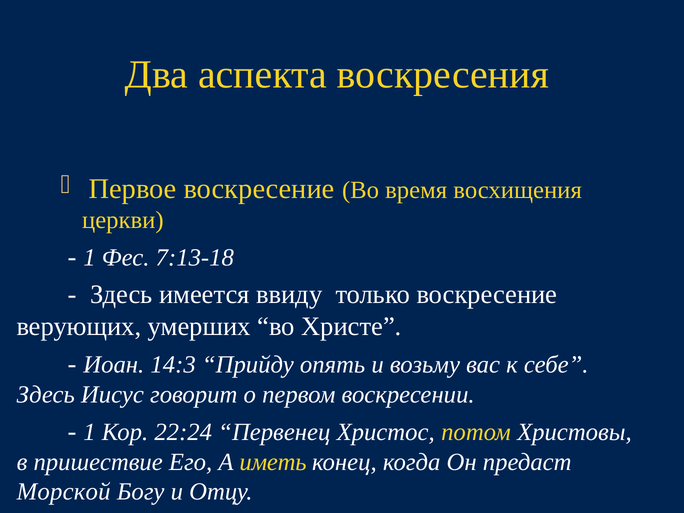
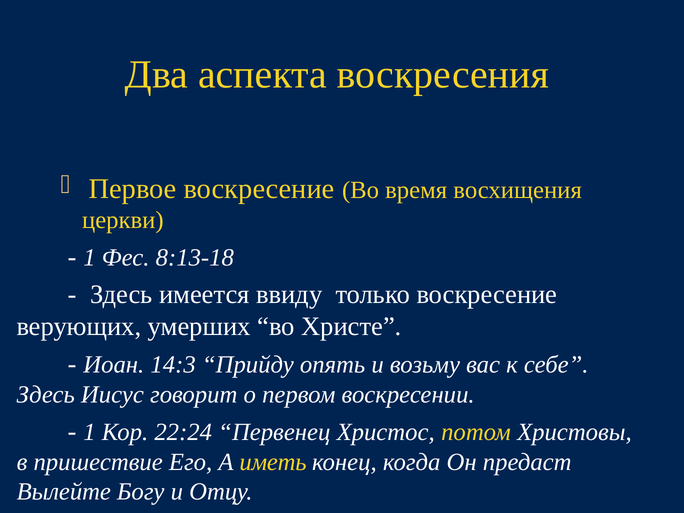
7:13-18: 7:13-18 -> 8:13-18
Морской: Морской -> Вылейте
